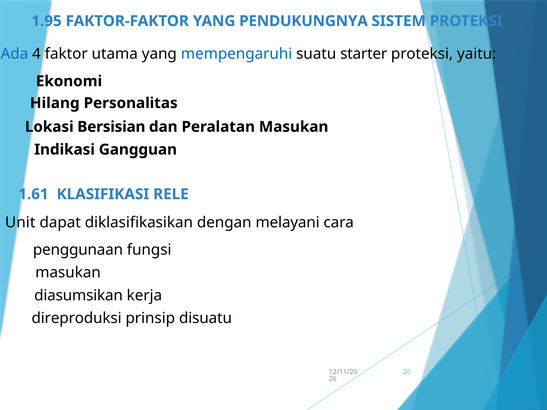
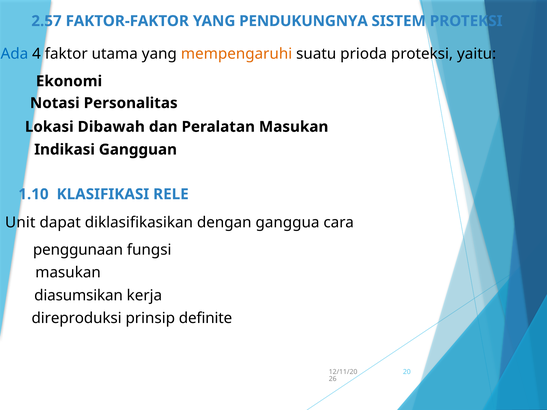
1.95: 1.95 -> 2.57
mempengaruhi colour: blue -> orange
starter: starter -> prioda
Hilang: Hilang -> Notasi
Bersisian: Bersisian -> Dibawah
1.61: 1.61 -> 1.10
melayani: melayani -> ganggua
disuatu: disuatu -> definite
